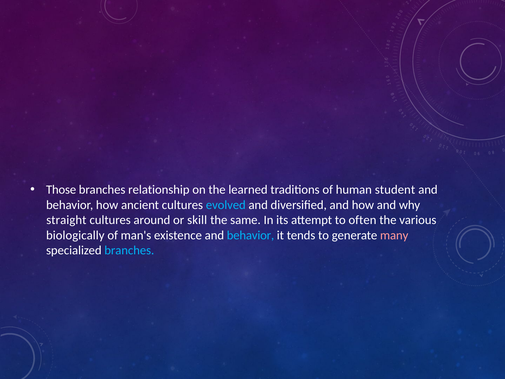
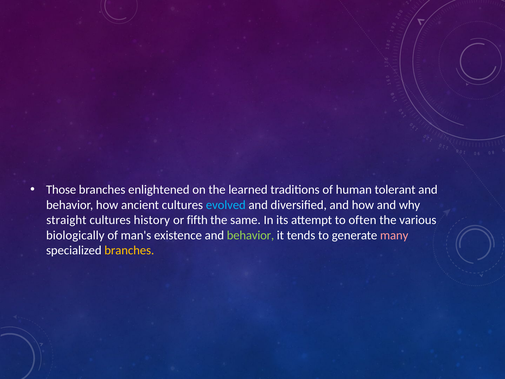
relationship: relationship -> enlightened
student: student -> tolerant
around: around -> history
skill: skill -> fifth
behavior at (250, 235) colour: light blue -> light green
branches at (129, 250) colour: light blue -> yellow
